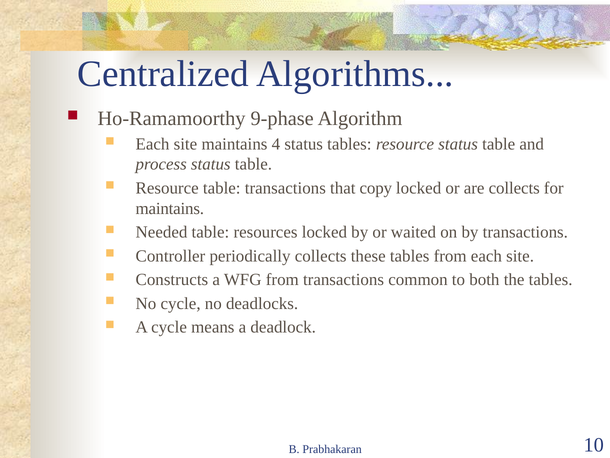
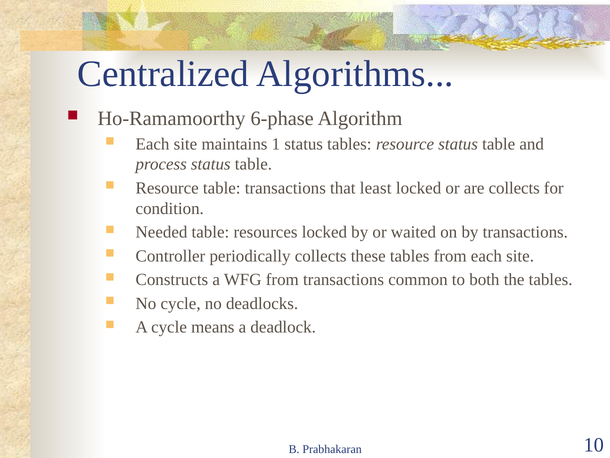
9-phase: 9-phase -> 6-phase
4: 4 -> 1
copy: copy -> least
maintains at (170, 208): maintains -> condition
